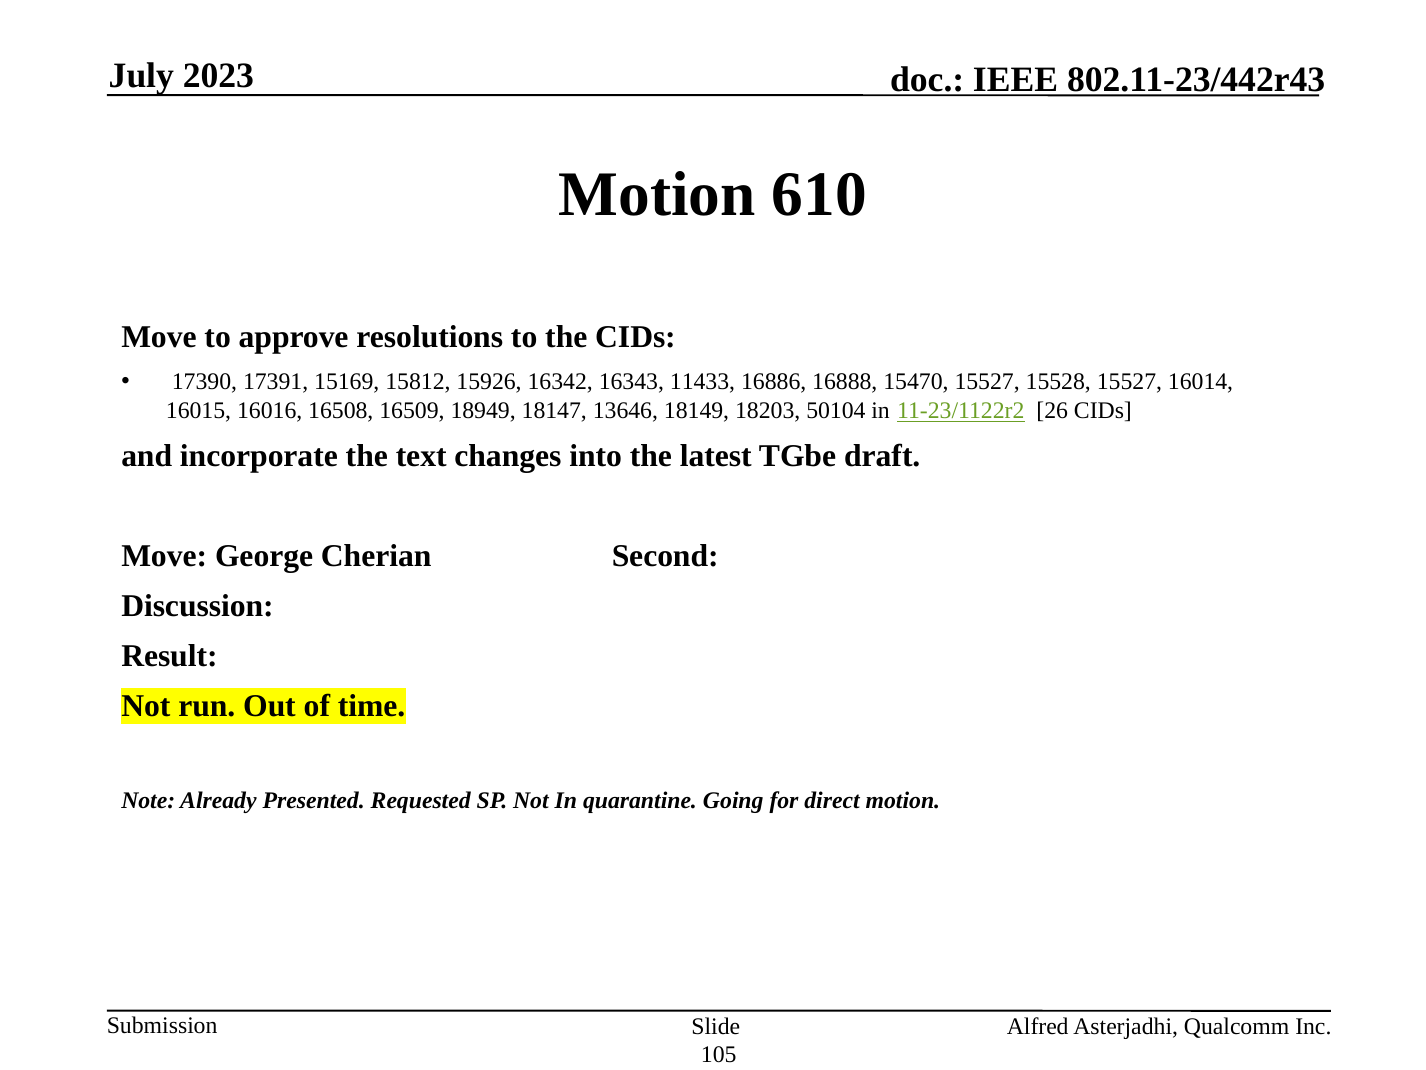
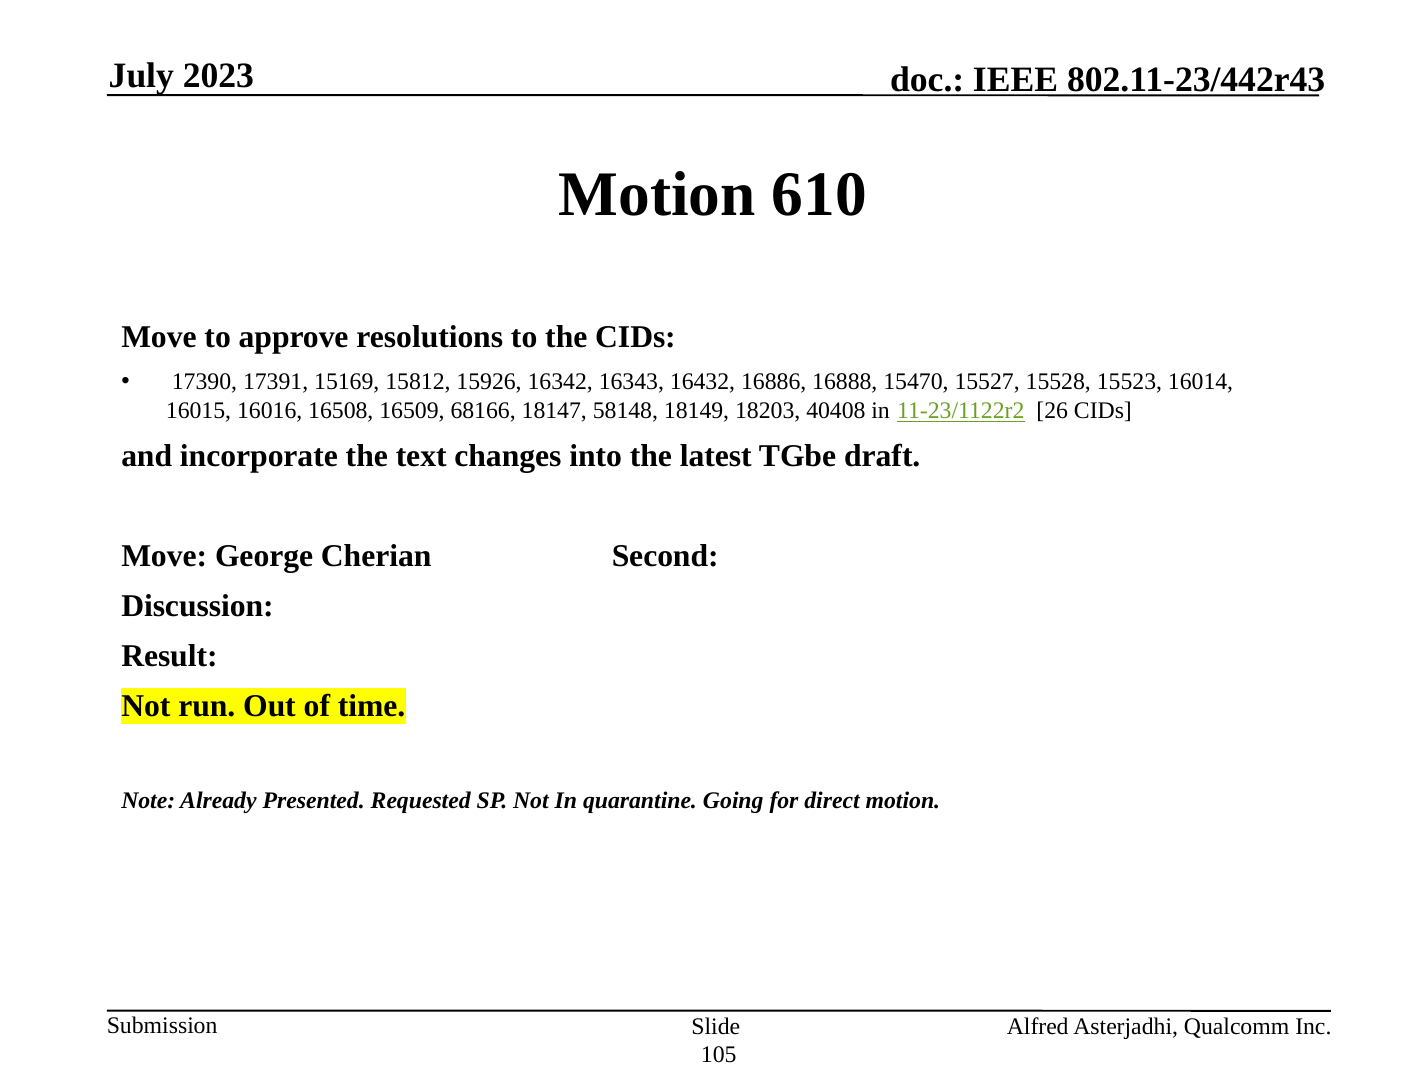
11433: 11433 -> 16432
15528 15527: 15527 -> 15523
18949: 18949 -> 68166
13646: 13646 -> 58148
50104: 50104 -> 40408
